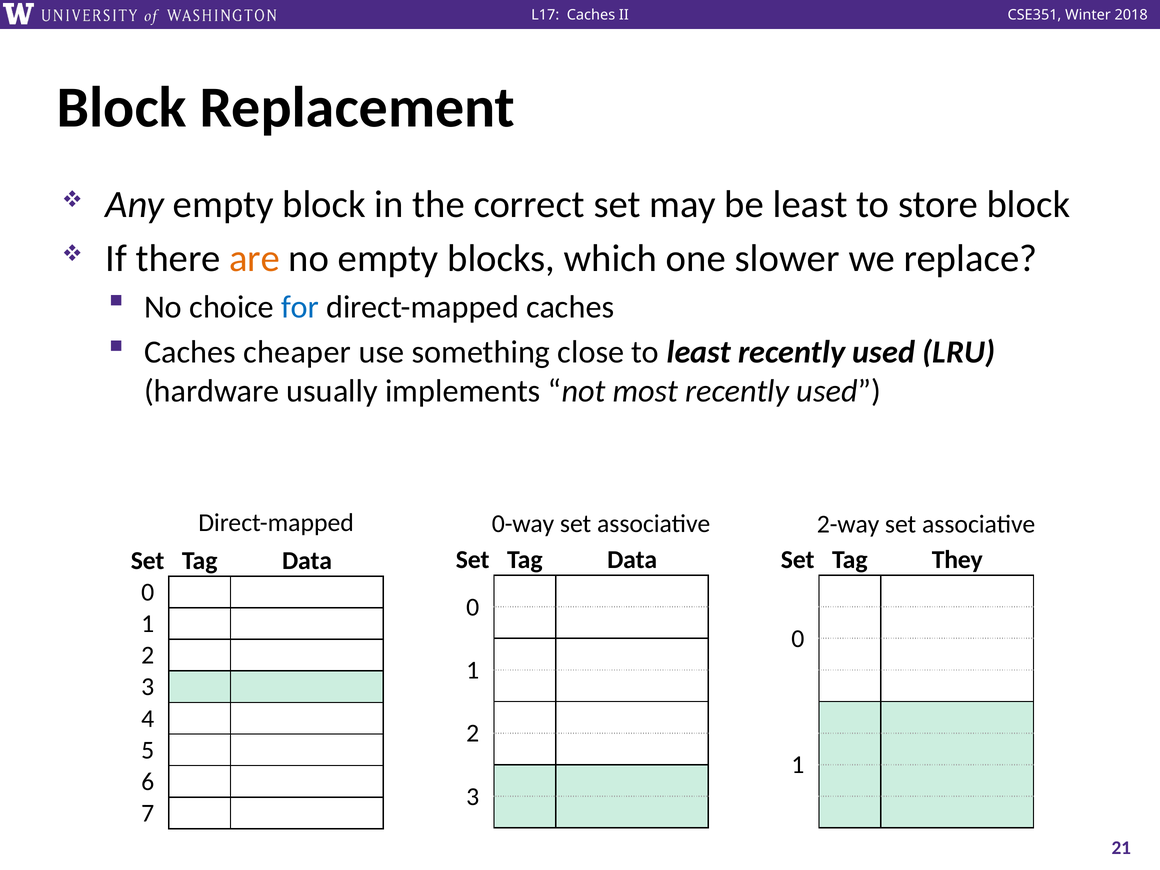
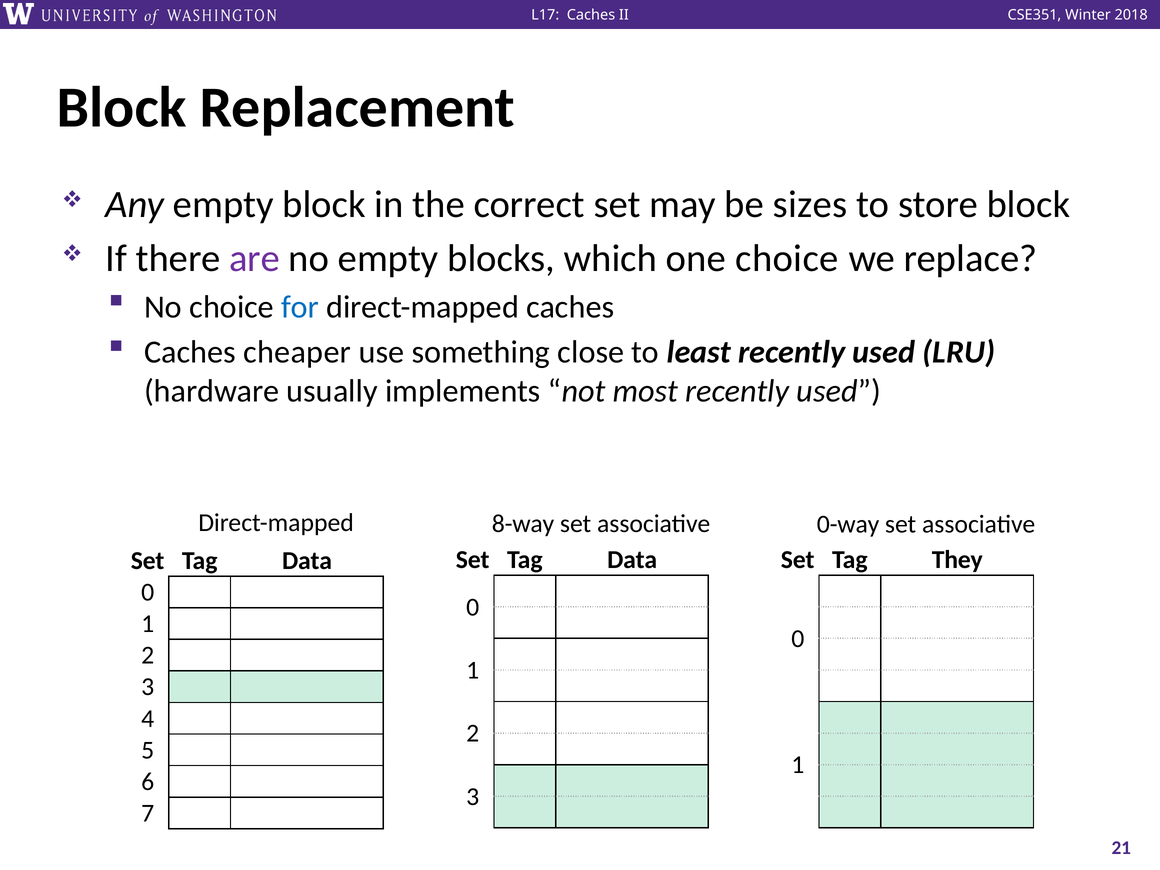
be least: least -> sizes
are colour: orange -> purple
one slower: slower -> choice
0-way: 0-way -> 8-way
2-way: 2-way -> 0-way
